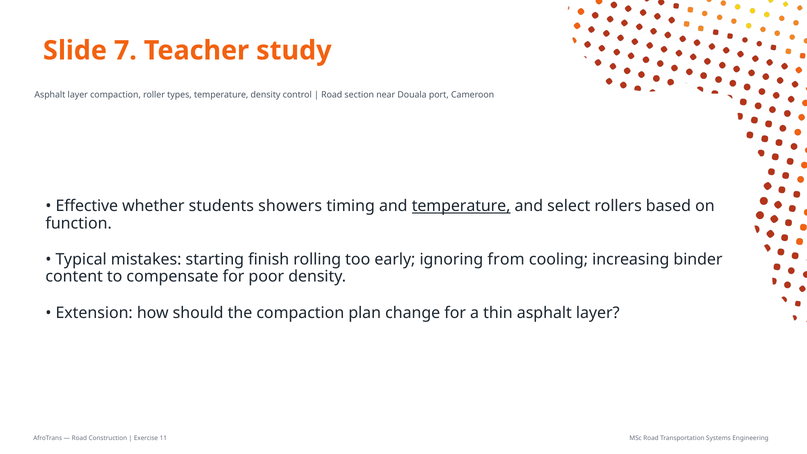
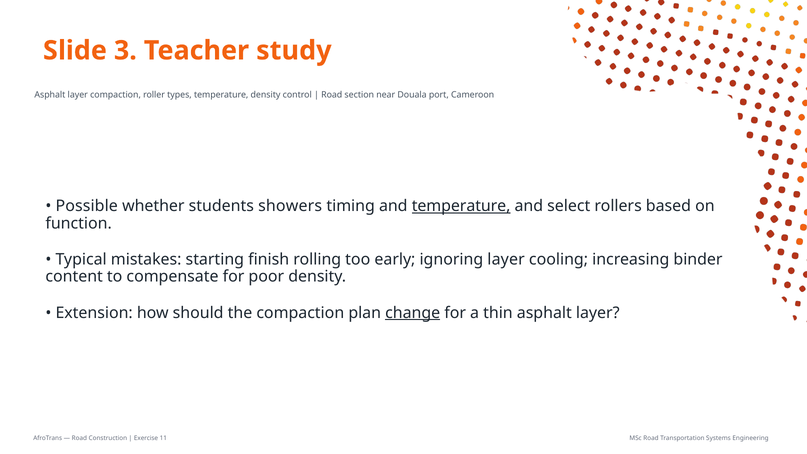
7: 7 -> 3
Effective: Effective -> Possible
ignoring from: from -> layer
change underline: none -> present
